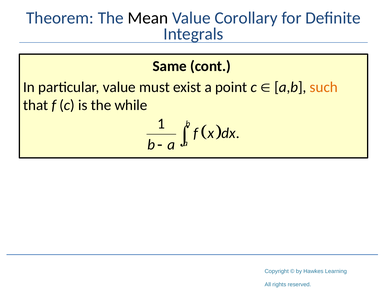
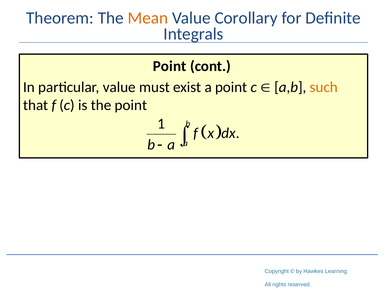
Mean colour: black -> orange
Same at (170, 66): Same -> Point
the while: while -> point
